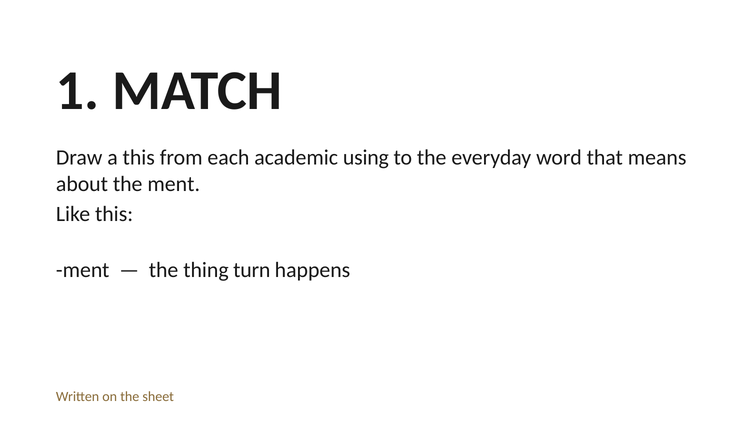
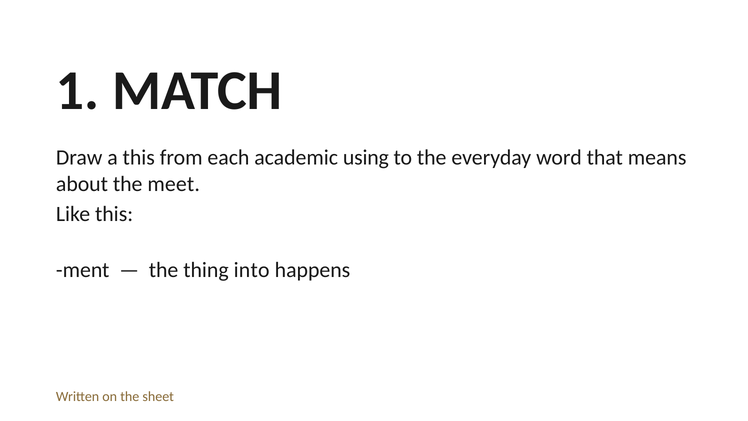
the ment: ment -> meet
turn: turn -> into
